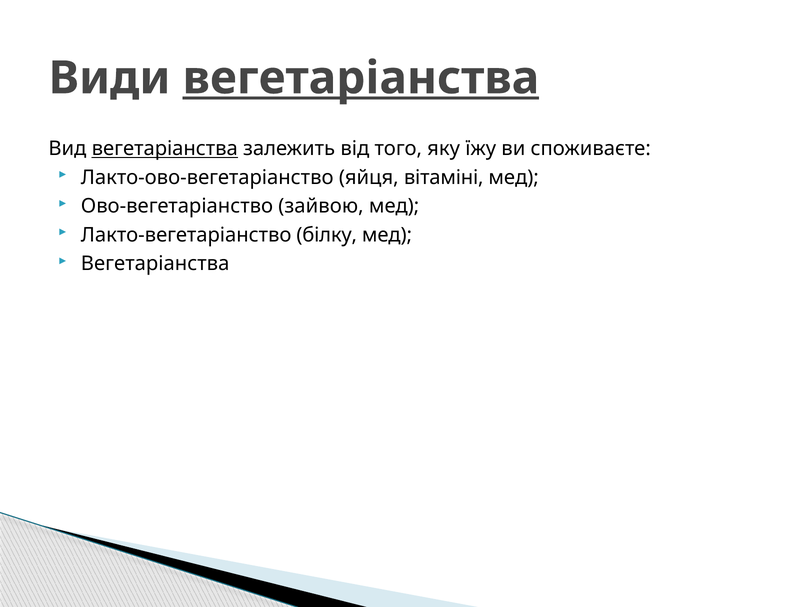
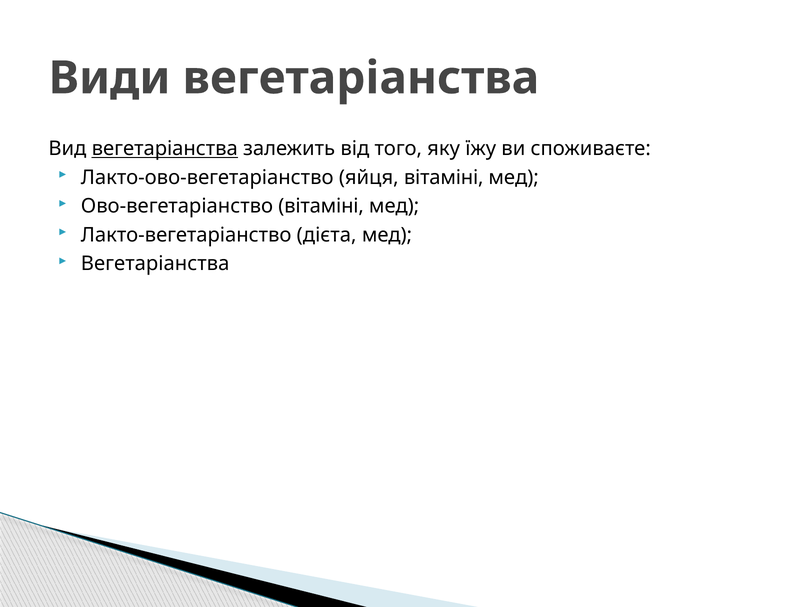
вегетаріанства at (361, 78) underline: present -> none
Ово-вегетаріанство зайвою: зайвою -> вітаміні
білку: білку -> дієта
